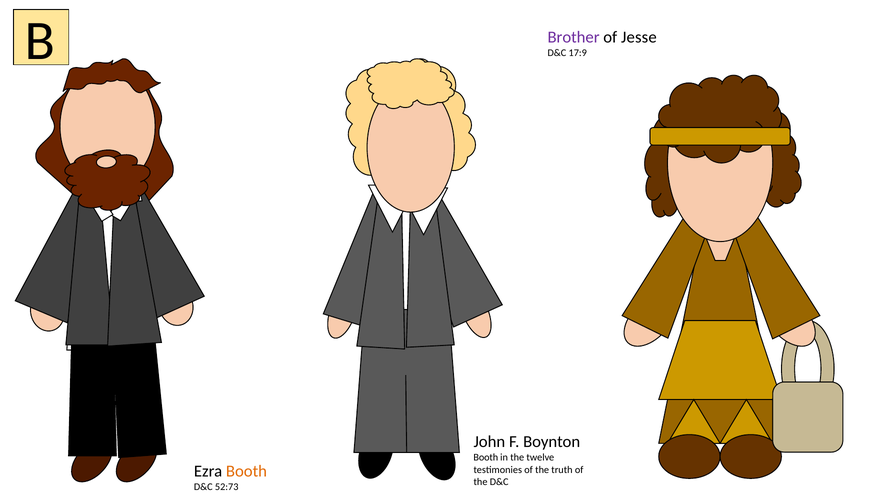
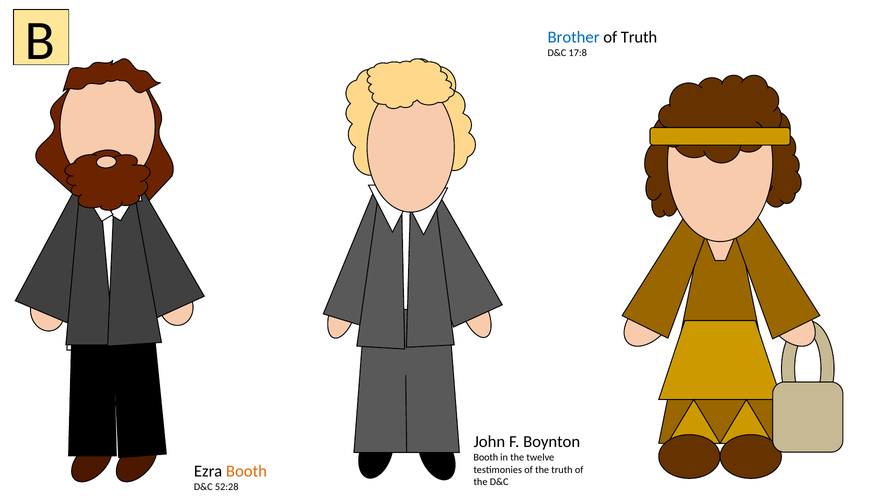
Brother colour: purple -> blue
of Jesse: Jesse -> Truth
17:9: 17:9 -> 17:8
52:73: 52:73 -> 52:28
